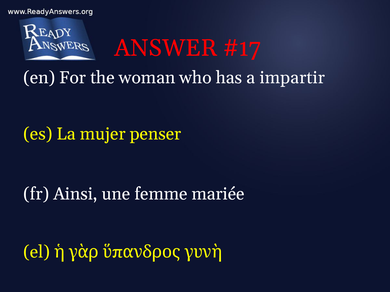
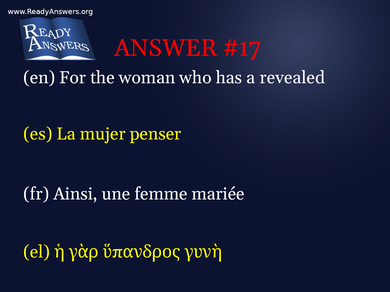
impartir: impartir -> revealed
